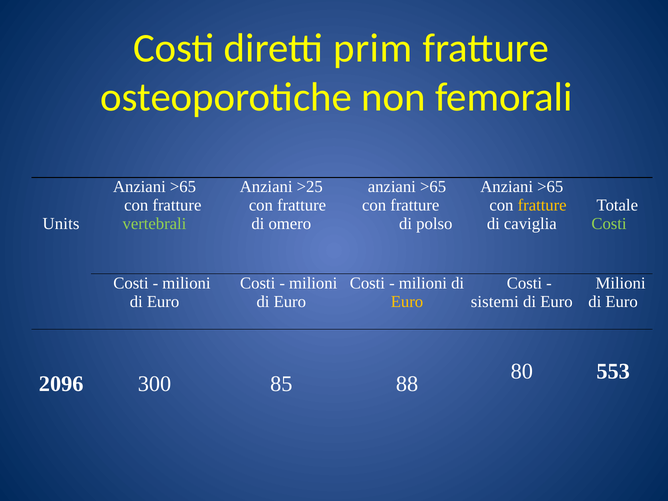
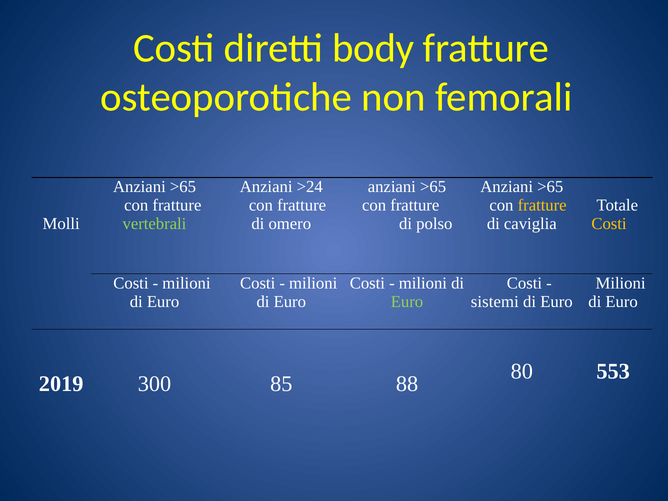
prim: prim -> body
>25: >25 -> >24
Units: Units -> Molli
Costi at (609, 224) colour: light green -> yellow
Euro at (407, 302) colour: yellow -> light green
2096: 2096 -> 2019
